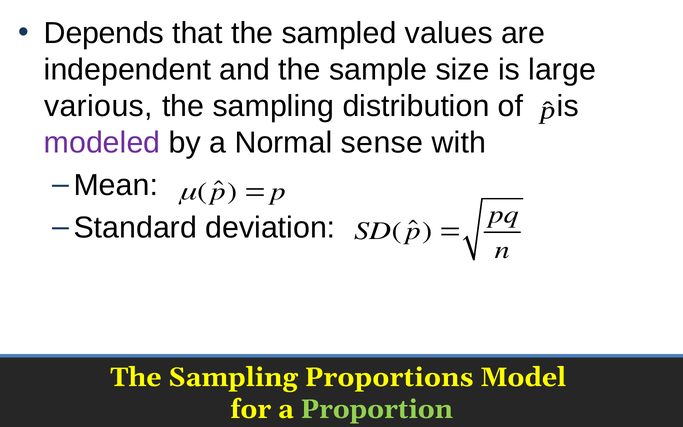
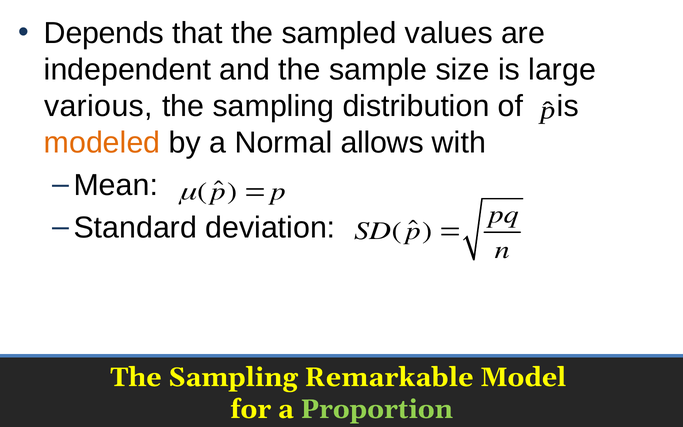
modeled colour: purple -> orange
sense: sense -> allows
Proportions: Proportions -> Remarkable
